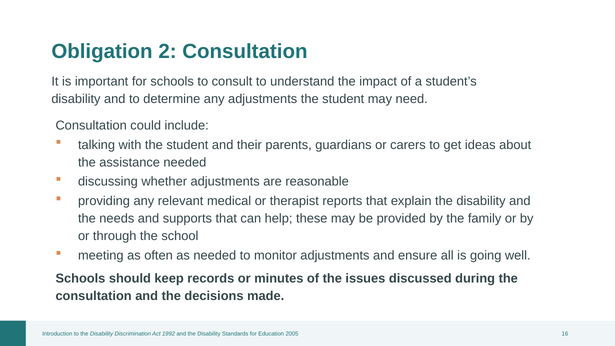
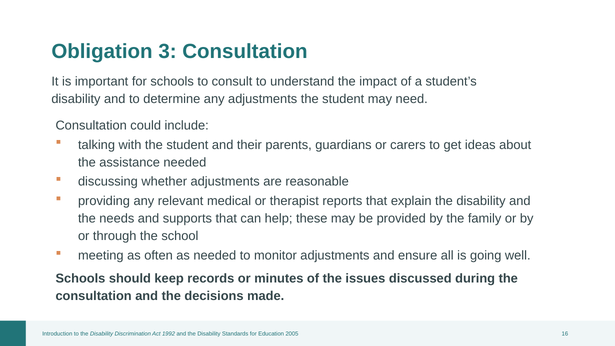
2: 2 -> 3
